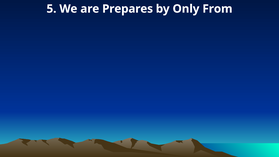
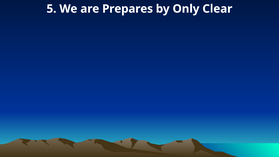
From: From -> Clear
